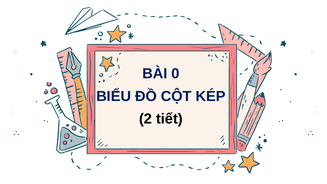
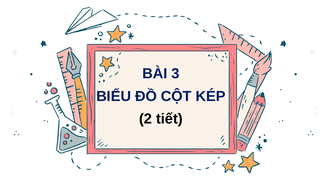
0: 0 -> 3
